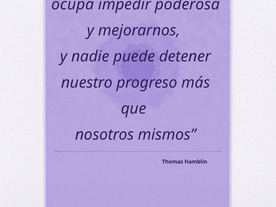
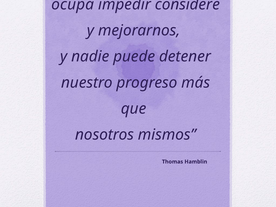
poderosa: poderosa -> considere
